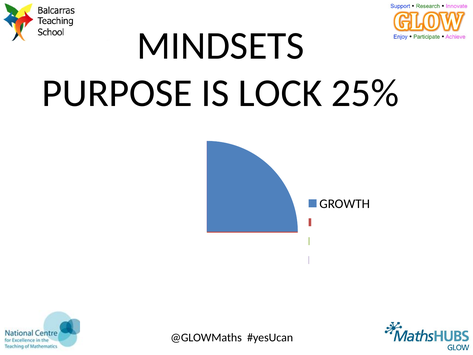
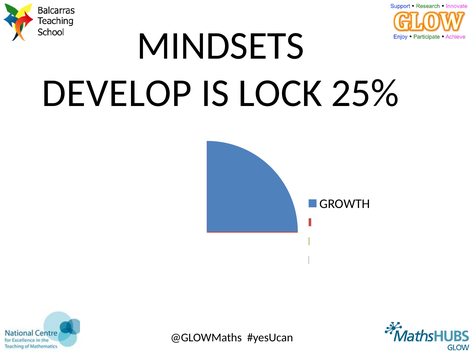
PURPOSE at (117, 93): PURPOSE -> DEVELOP
